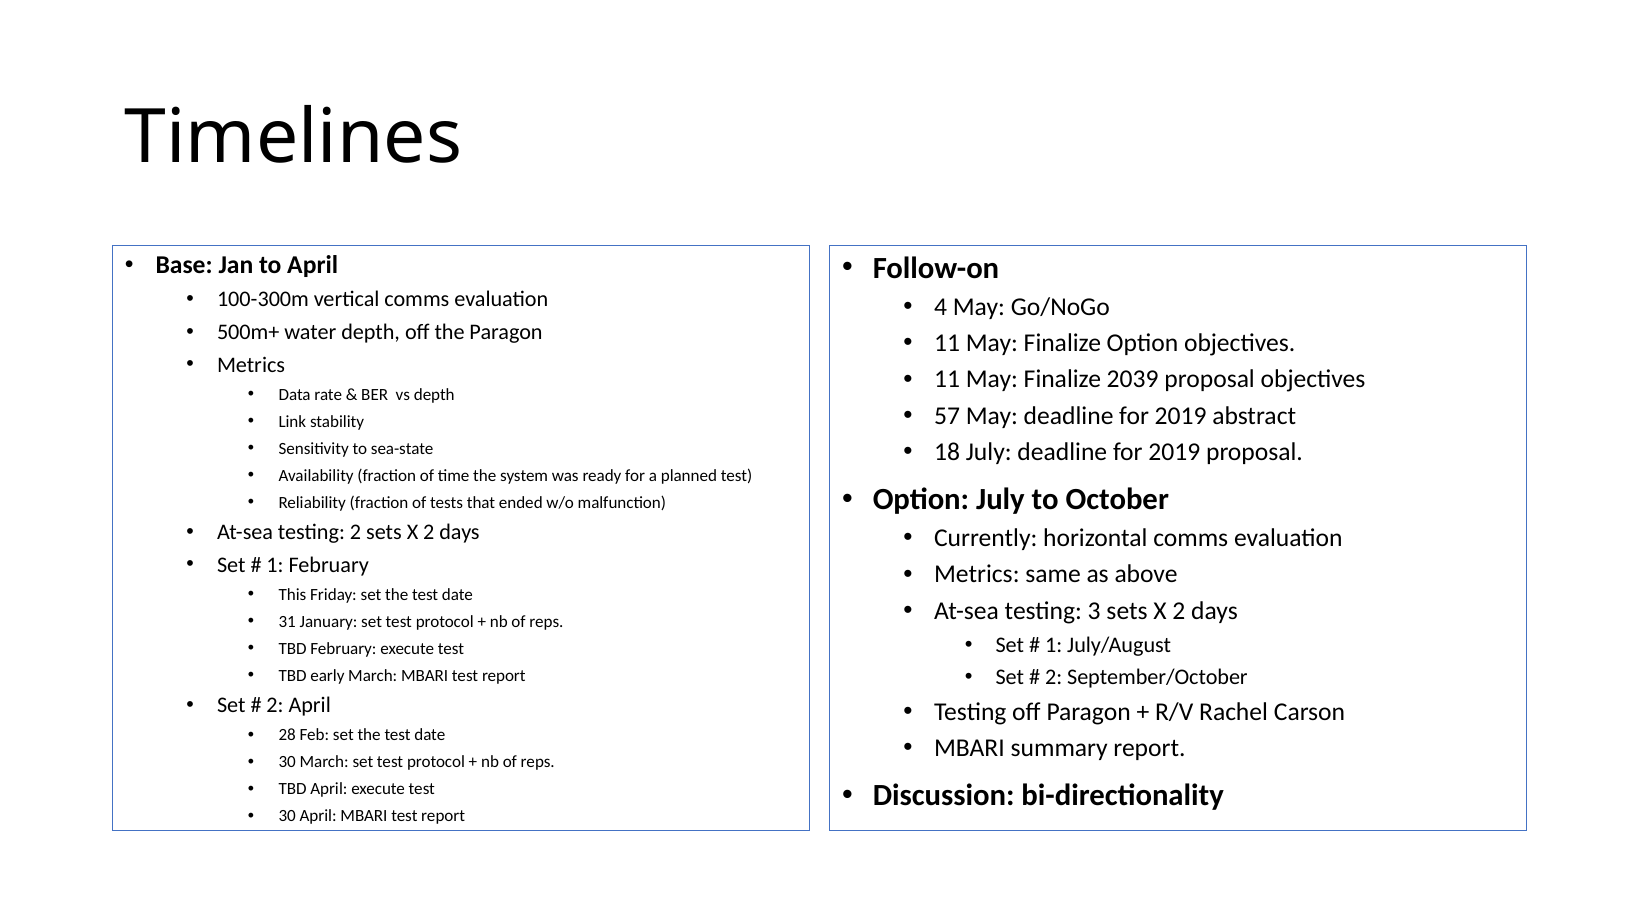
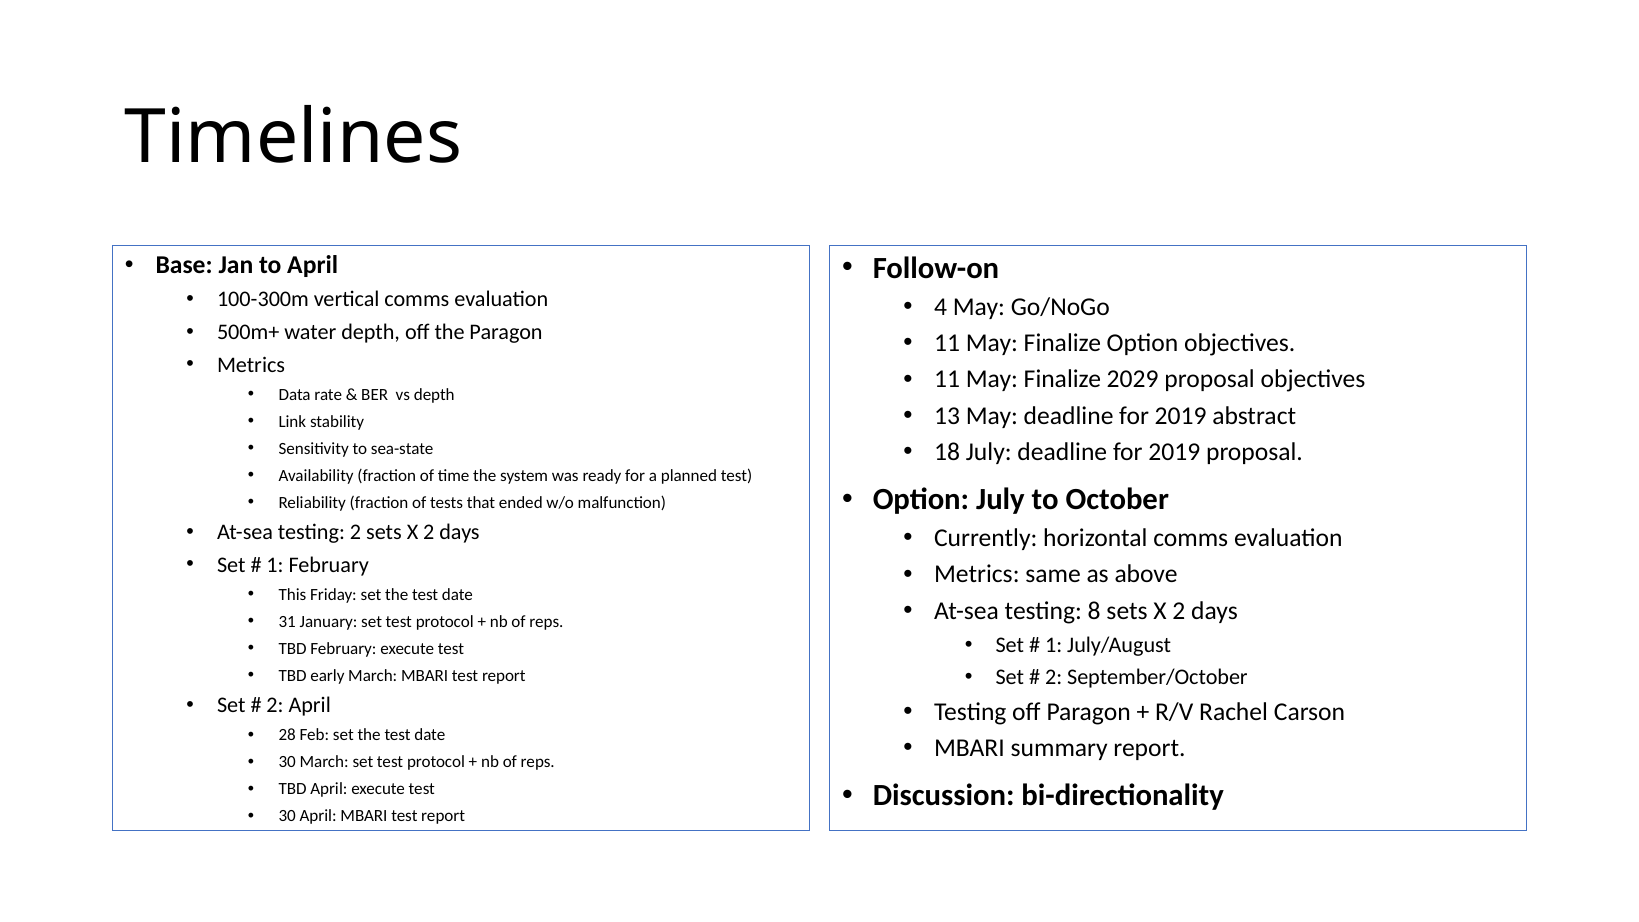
2039: 2039 -> 2029
57: 57 -> 13
3: 3 -> 8
